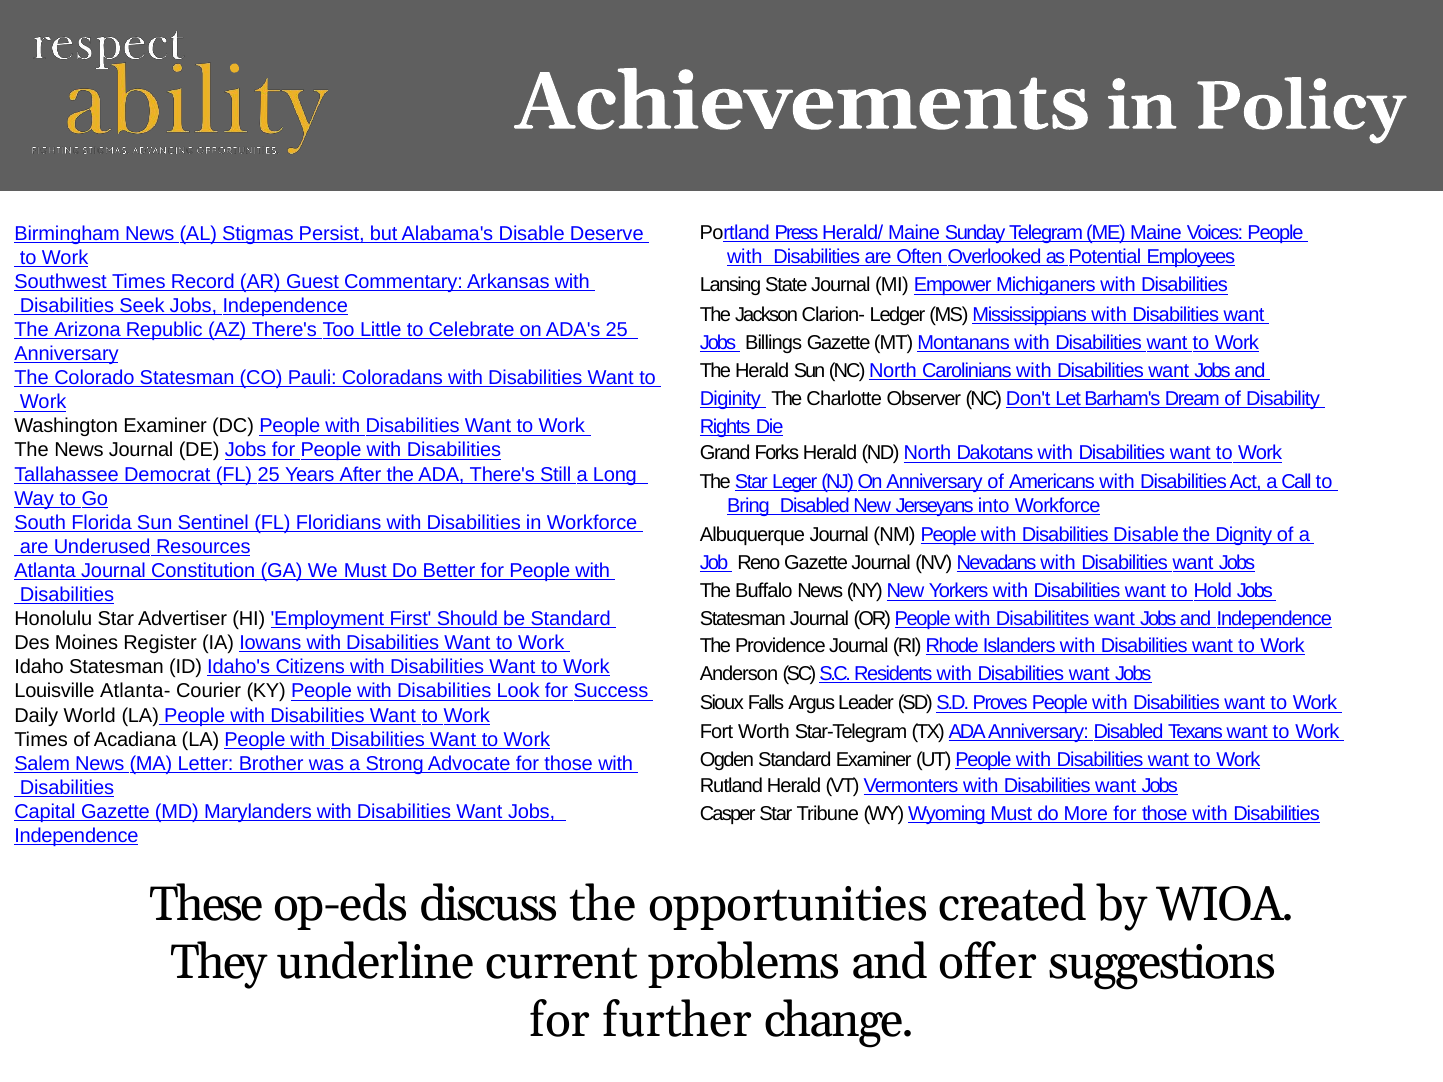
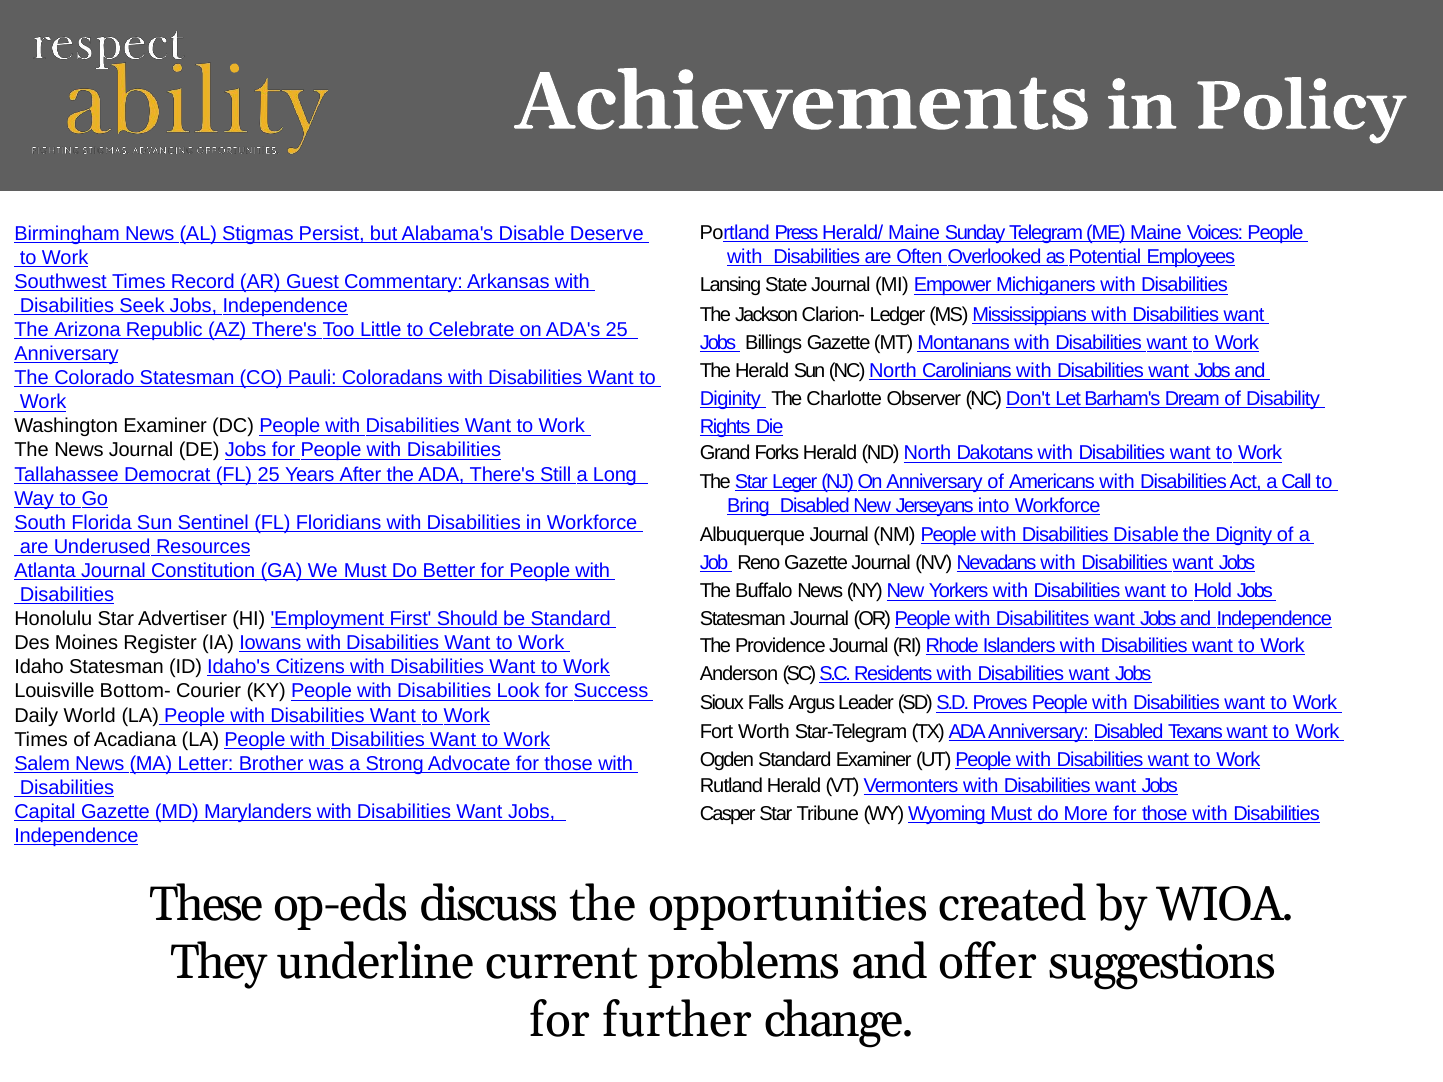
Atlanta-: Atlanta- -> Bottom-
